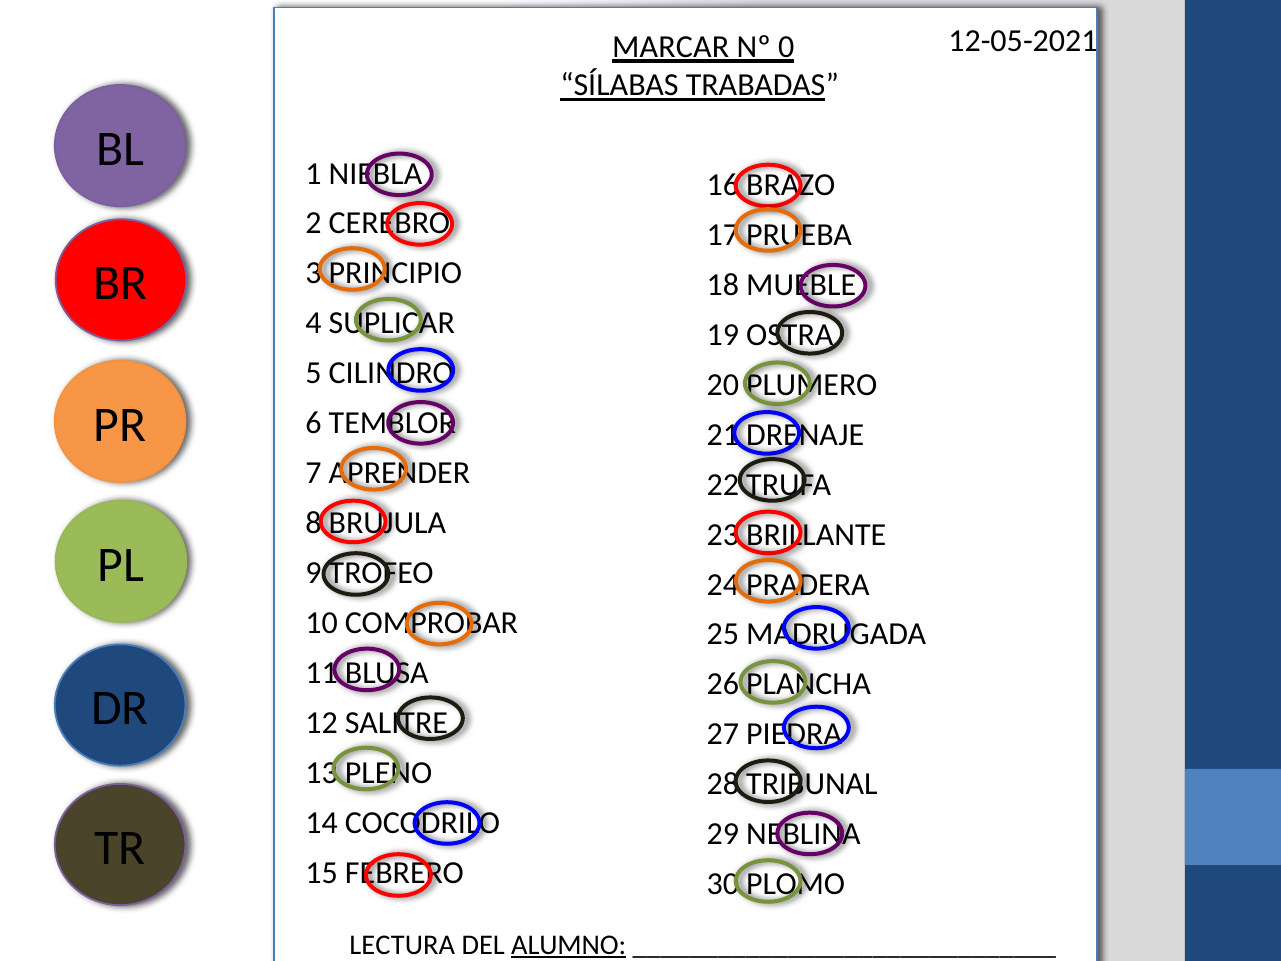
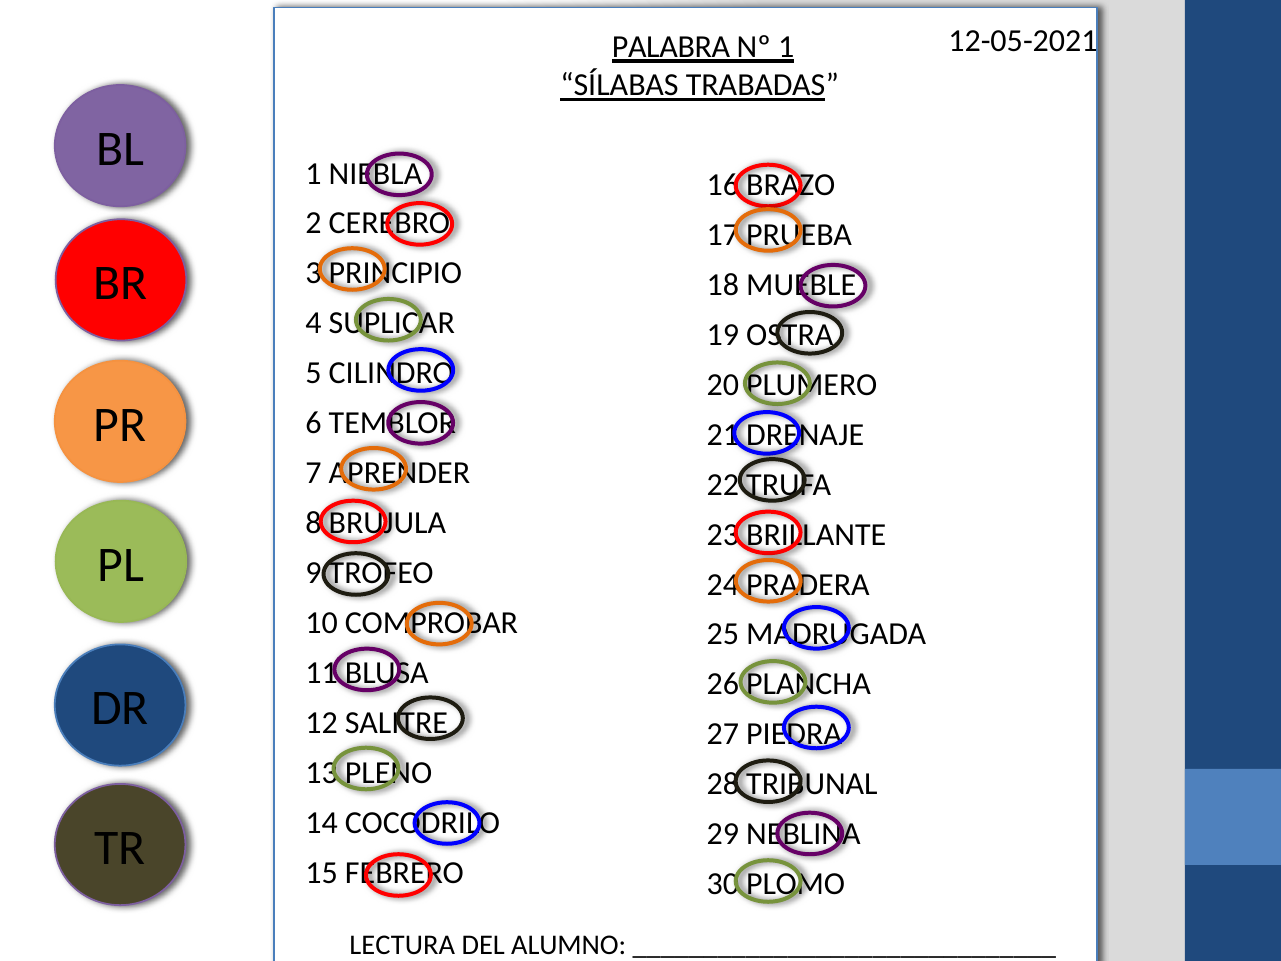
MARCAR: MARCAR -> PALABRA
Nº 0: 0 -> 1
ALUMNO underline: present -> none
